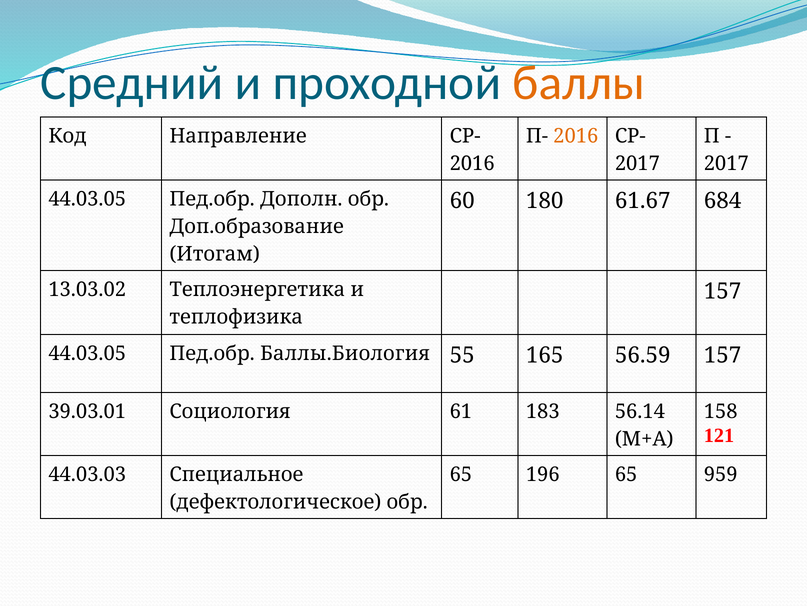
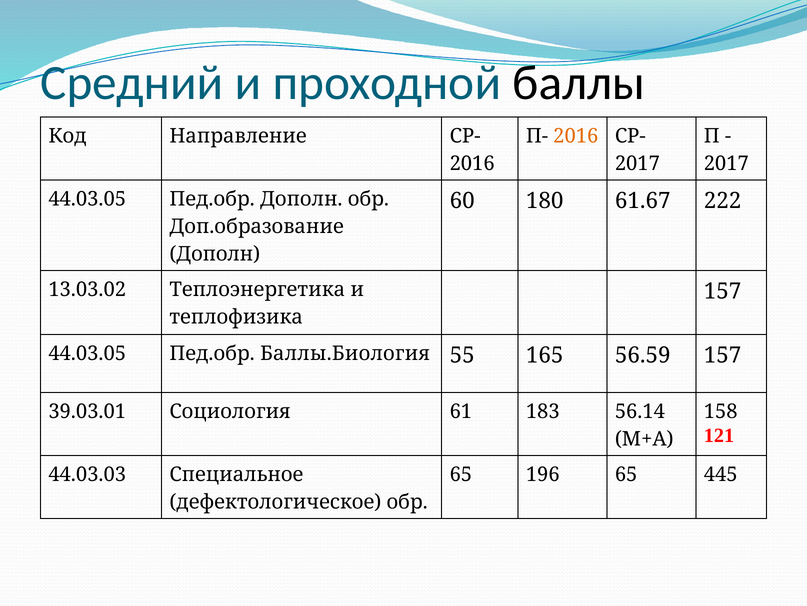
баллы colour: orange -> black
684: 684 -> 222
Итогам at (215, 254): Итогам -> Дополн
959: 959 -> 445
